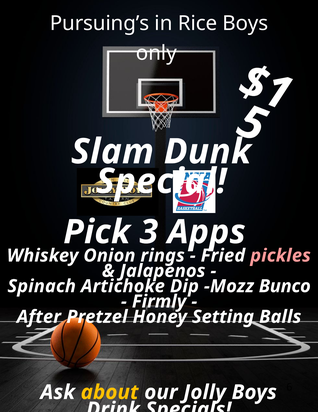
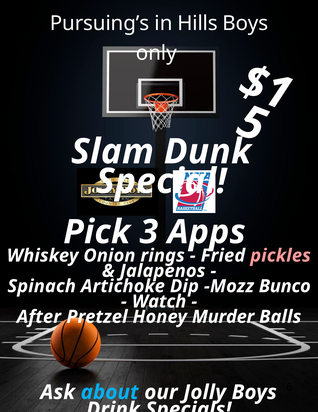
Rice: Rice -> Hills
Firmly: Firmly -> Watch
Setting: Setting -> Murder
about colour: yellow -> light blue
